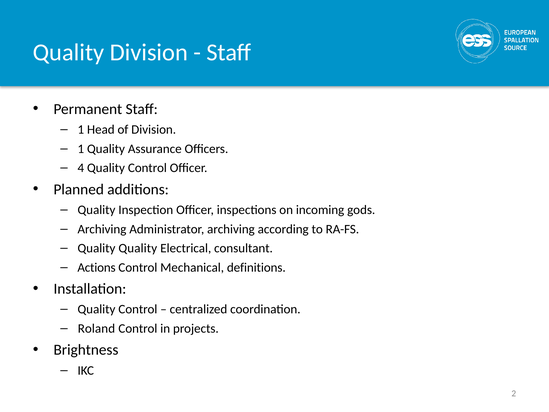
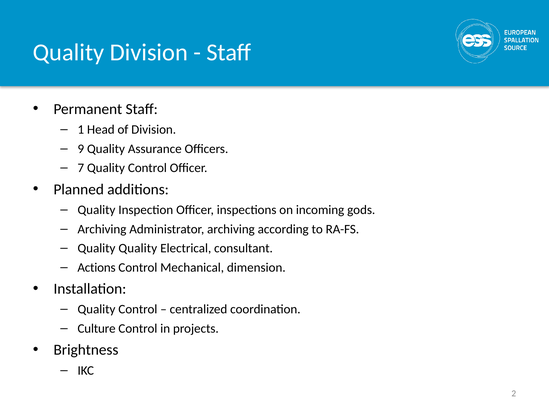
1 at (81, 149): 1 -> 9
4: 4 -> 7
definitions: definitions -> dimension
Roland: Roland -> Culture
